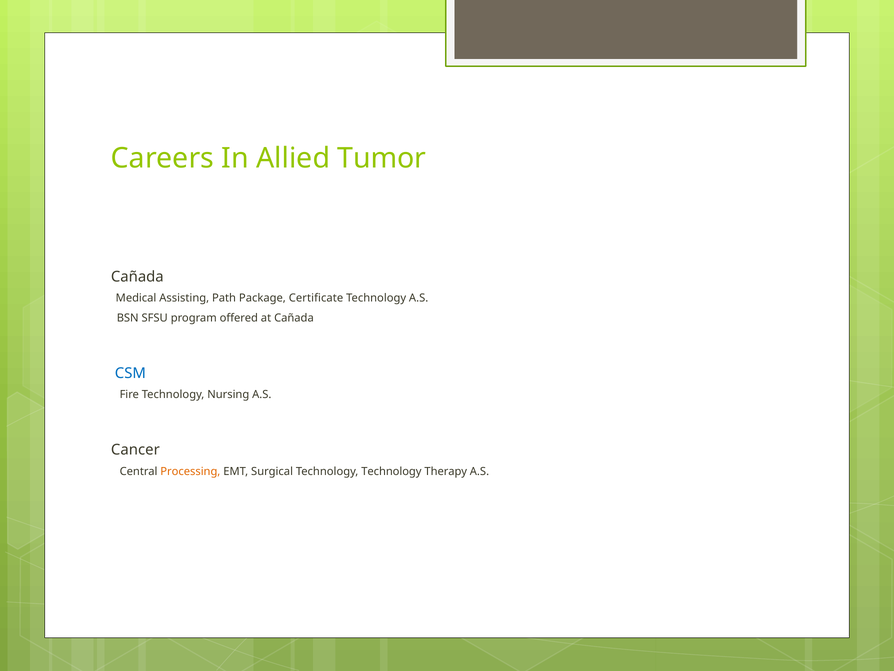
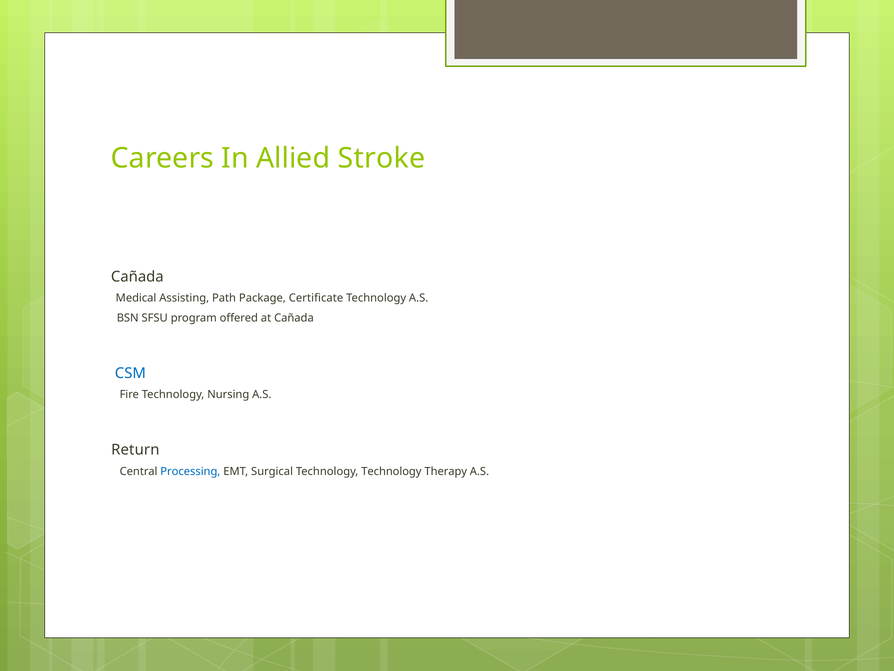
Tumor: Tumor -> Stroke
Cancer: Cancer -> Return
Processing colour: orange -> blue
